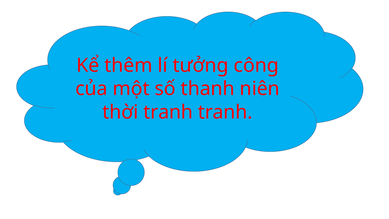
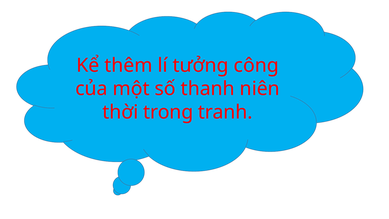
thời tranh: tranh -> trong
